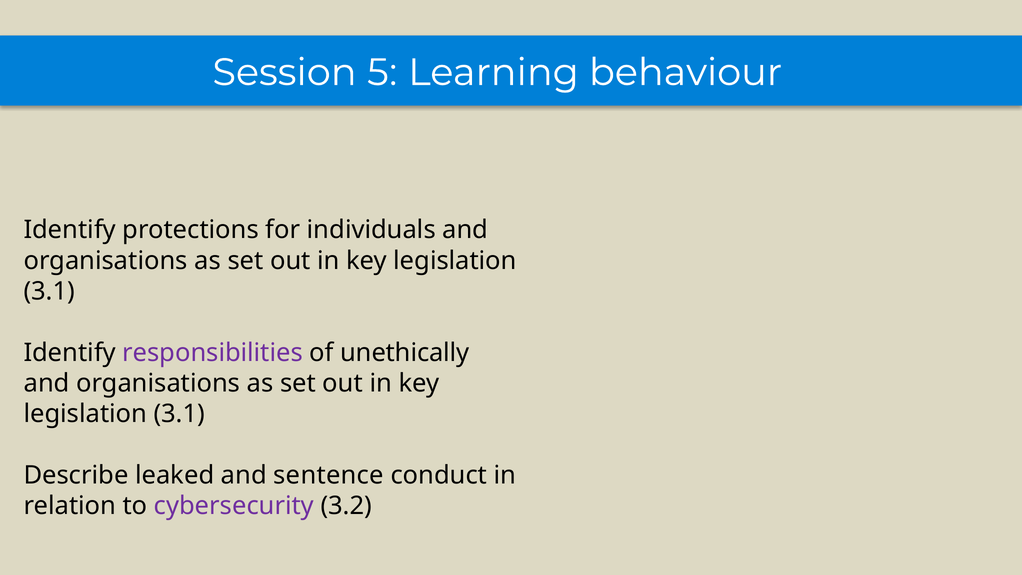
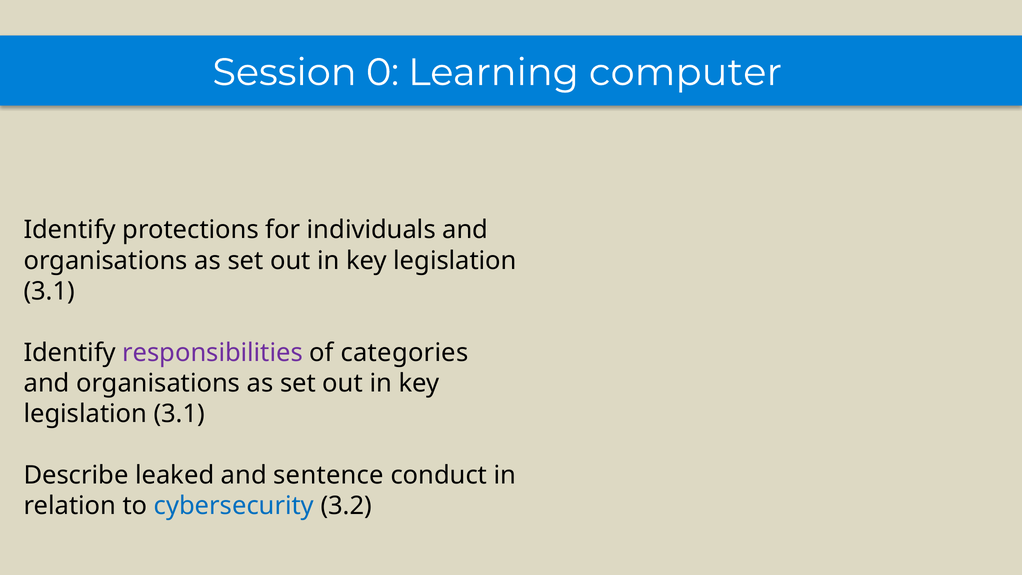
5: 5 -> 0
behaviour: behaviour -> computer
unethically: unethically -> categories
cybersecurity colour: purple -> blue
